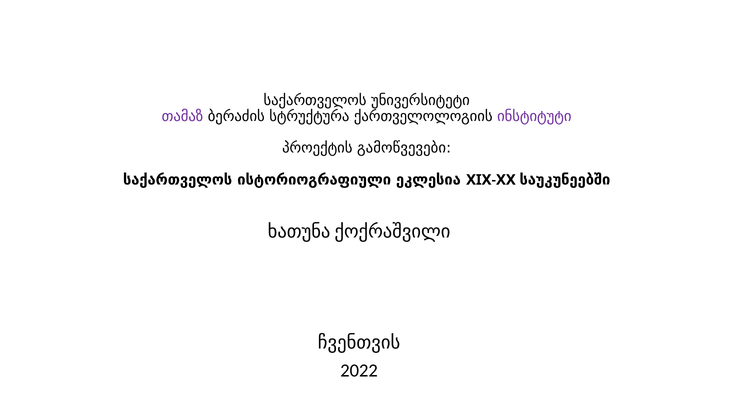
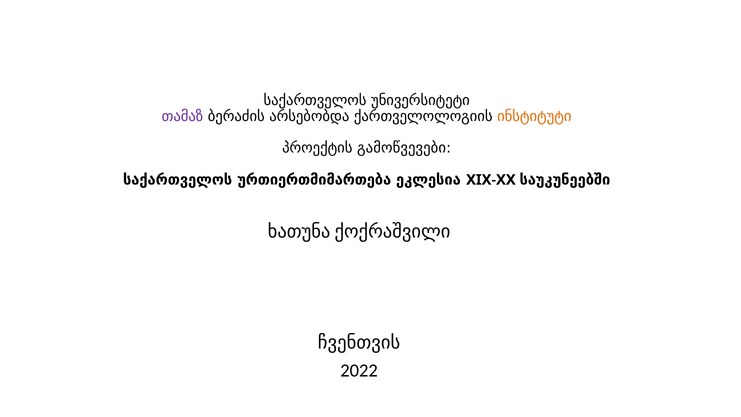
სტრუქტურა: სტრუქტურა -> არსებობდა
ინსტიტუტი colour: purple -> orange
ისტორიოგრაფიული: ისტორიოგრაფიული -> ურთიერთმიმართება
